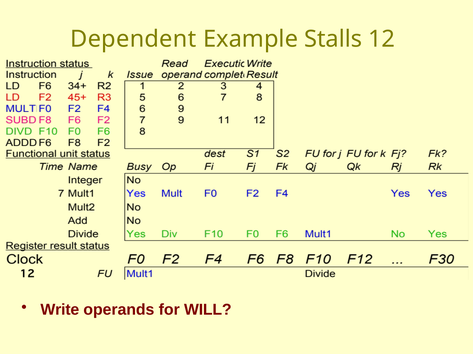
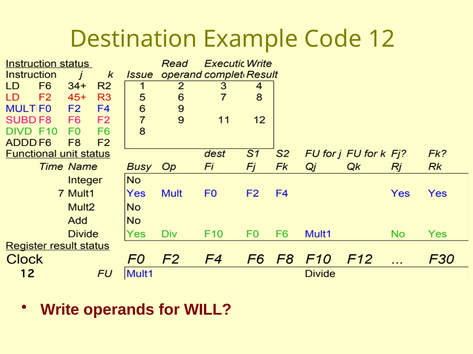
Dependent: Dependent -> Destination
Stalls: Stalls -> Code
